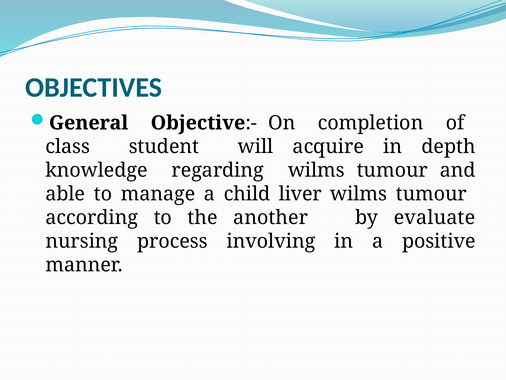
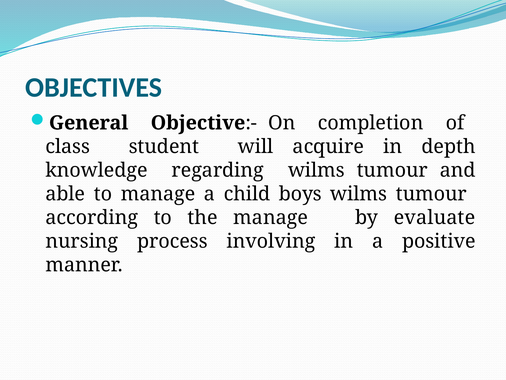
liver: liver -> boys
the another: another -> manage
